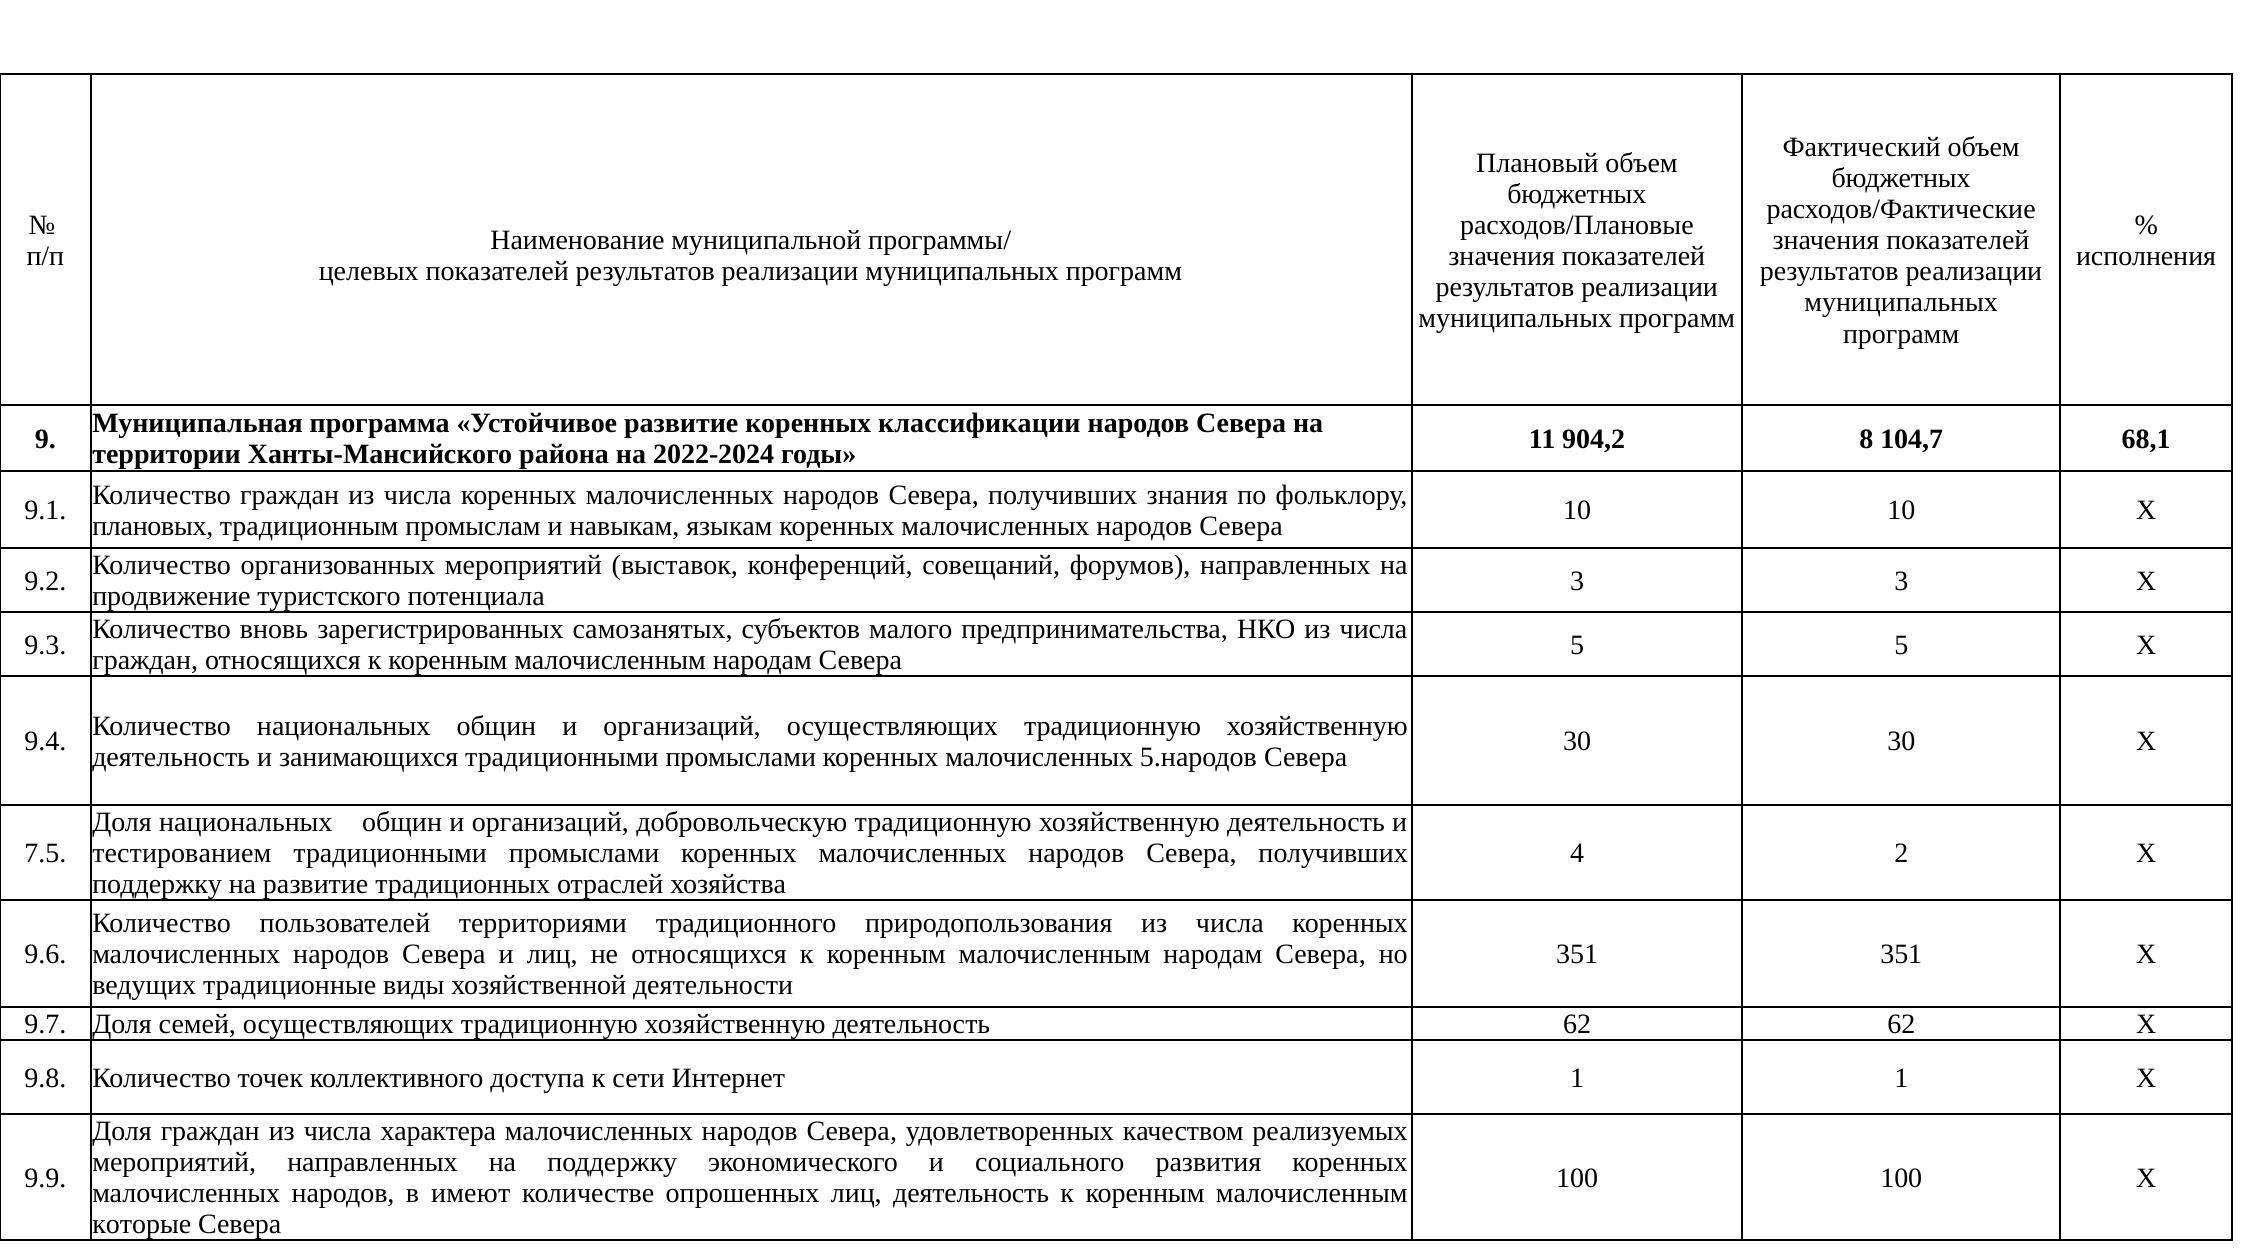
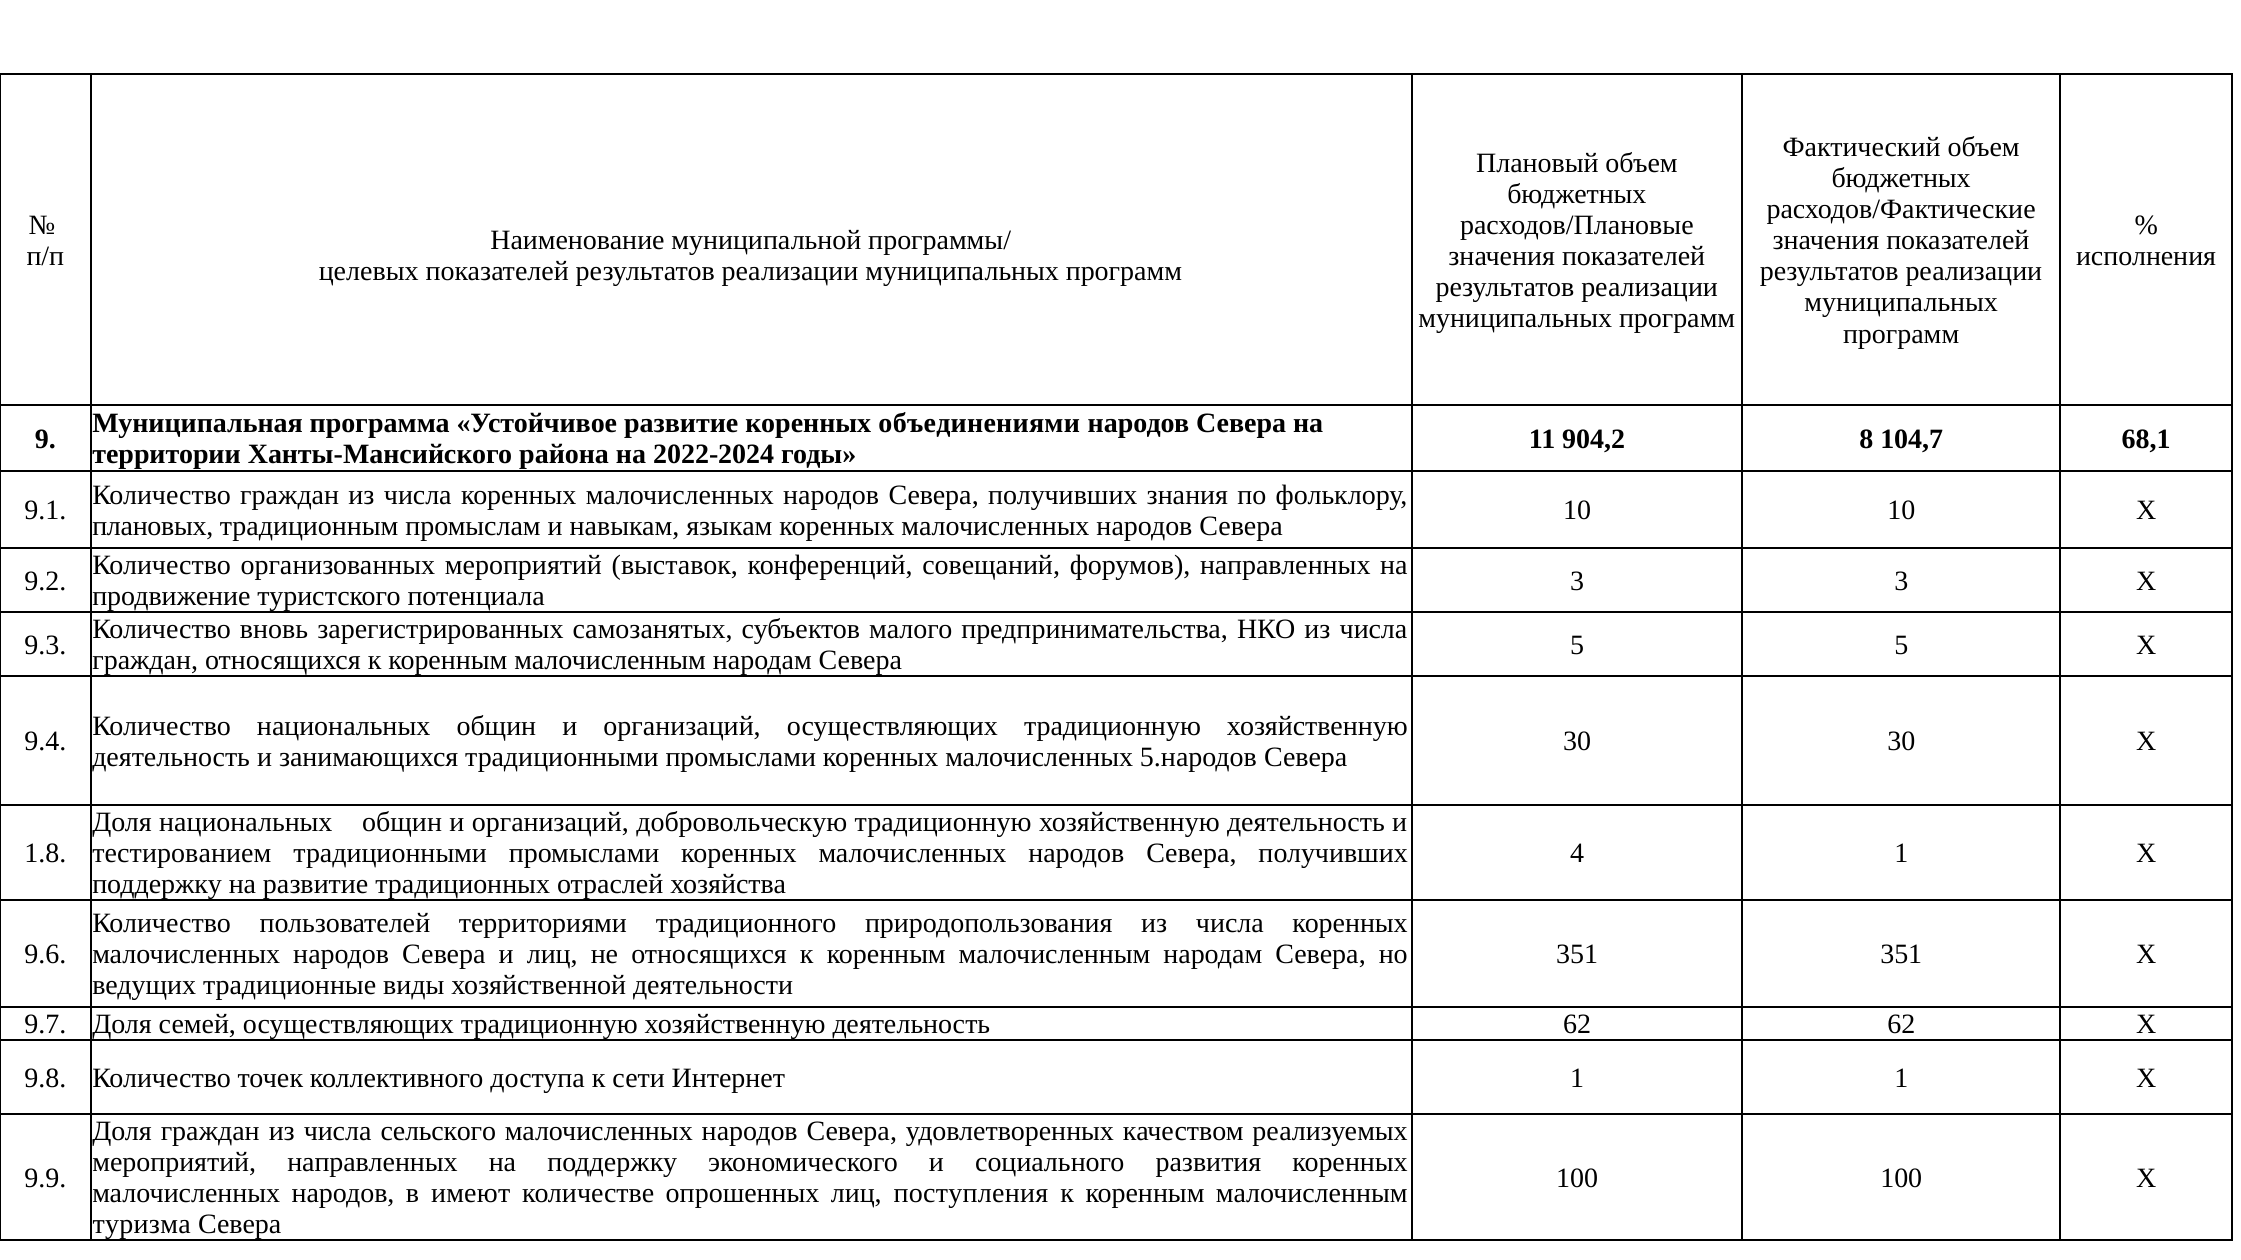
классификации: классификации -> объединениями
7.5: 7.5 -> 1.8
4 2: 2 -> 1
характера: характера -> сельского
лиц деятельность: деятельность -> поступления
которые: которые -> туризма
